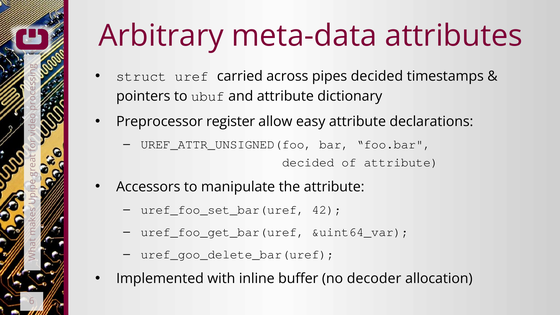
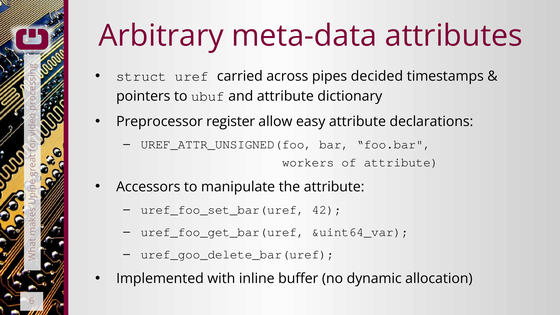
decided at (308, 162): decided -> workers
decoder: decoder -> dynamic
